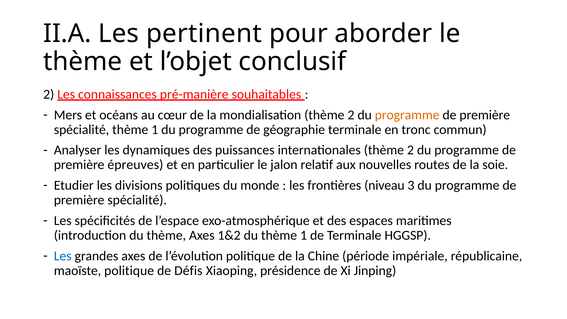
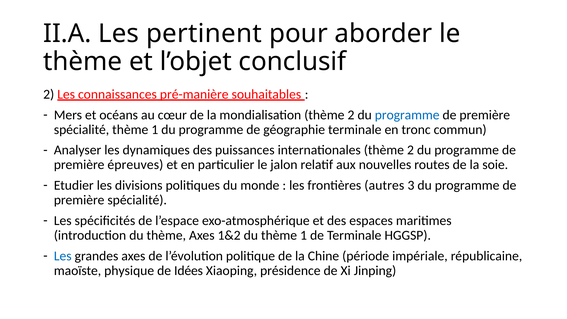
programme at (407, 115) colour: orange -> blue
niveau: niveau -> autres
maoïste politique: politique -> physique
Défis: Défis -> Idées
